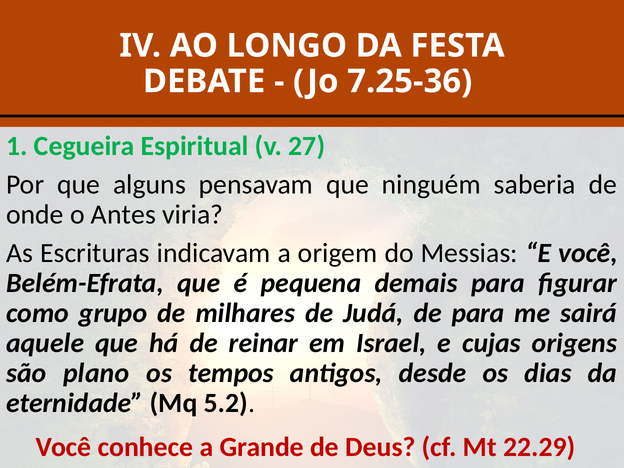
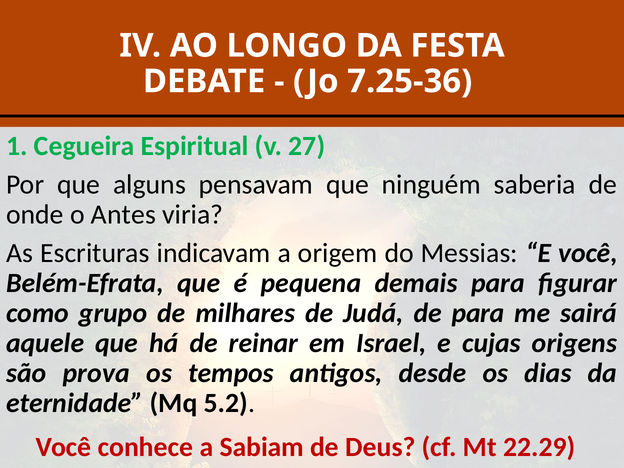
plano: plano -> prova
Grande: Grande -> Sabiam
